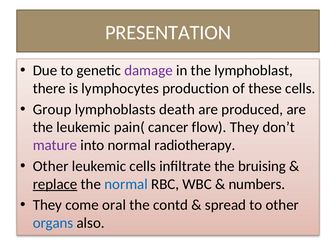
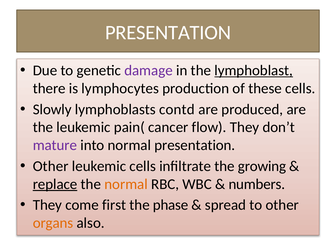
lymphoblast underline: none -> present
Group: Group -> Slowly
death: death -> contd
normal radiotherapy: radiotherapy -> presentation
bruising: bruising -> growing
normal at (126, 184) colour: blue -> orange
oral: oral -> first
contd: contd -> phase
organs colour: blue -> orange
